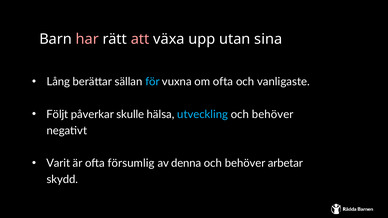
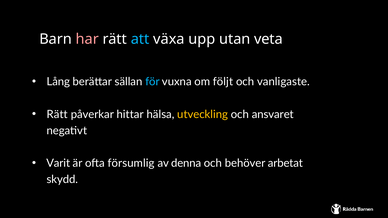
att colour: pink -> light blue
sina: sina -> veta
om ofta: ofta -> följt
Följt at (57, 114): Följt -> Rätt
skulle: skulle -> hittar
utveckling colour: light blue -> yellow
behöver at (273, 114): behöver -> ansvaret
arbetar: arbetar -> arbetat
